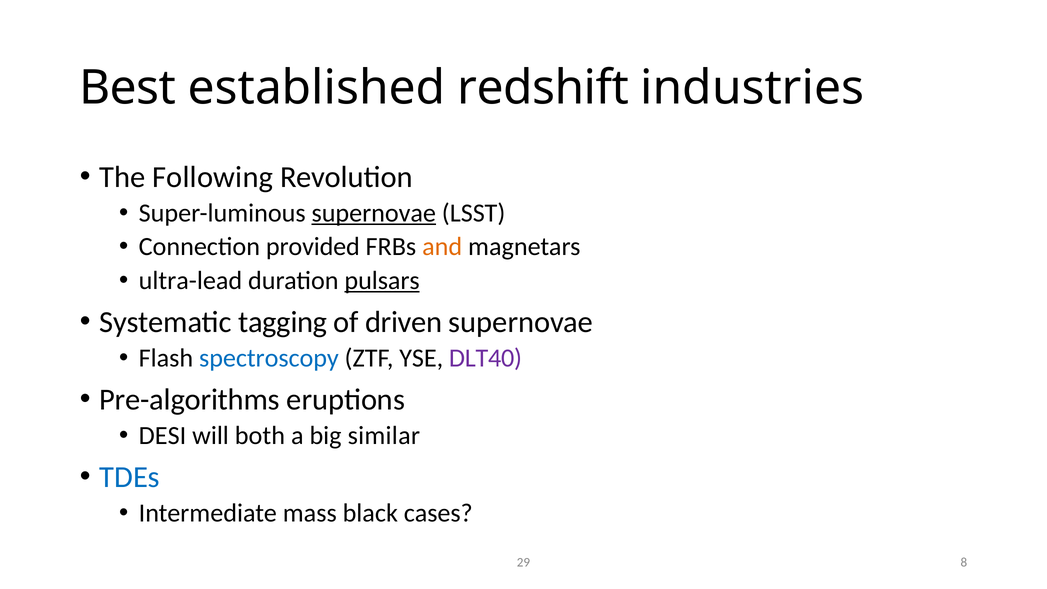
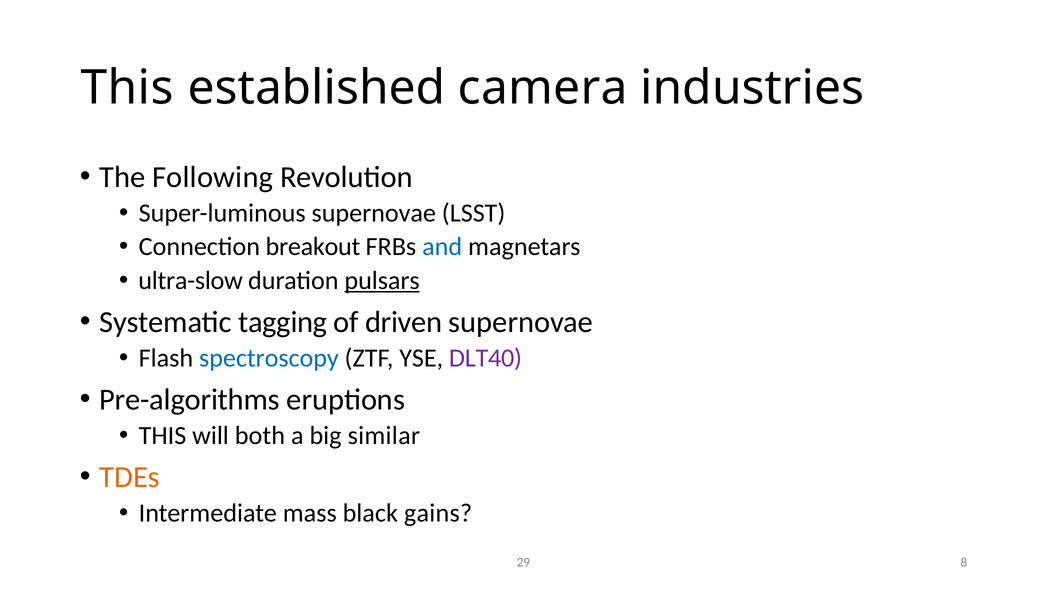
Best at (128, 88): Best -> This
redshift: redshift -> camera
supernovae at (374, 213) underline: present -> none
provided: provided -> breakout
and colour: orange -> blue
ultra-lead: ultra-lead -> ultra-slow
DESI at (162, 436): DESI -> THIS
TDEs colour: blue -> orange
cases: cases -> gains
